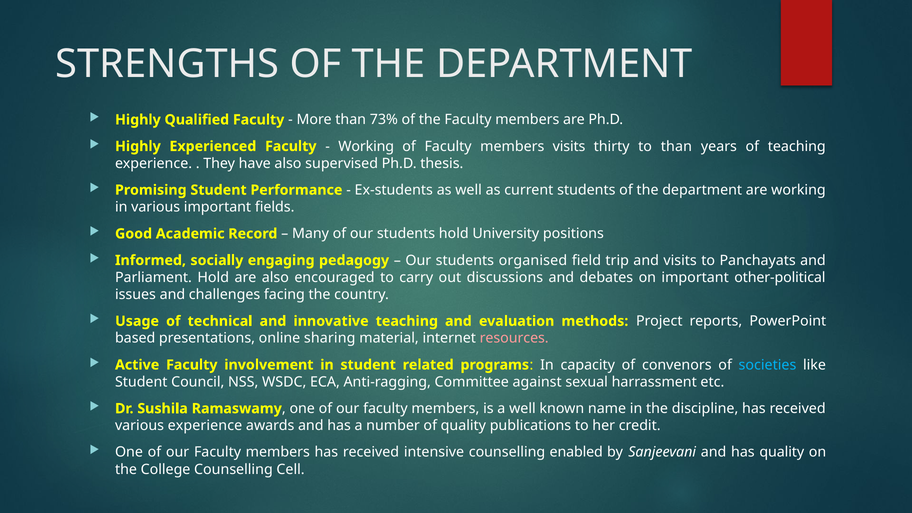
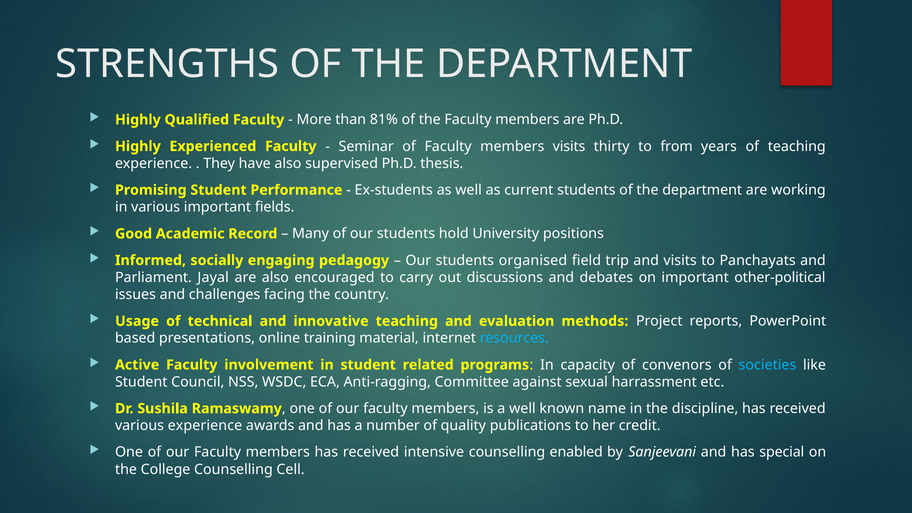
73%: 73% -> 81%
Working at (366, 146): Working -> Seminar
to than: than -> from
Parliament Hold: Hold -> Jayal
sharing: sharing -> training
resources colour: pink -> light blue
has quality: quality -> special
